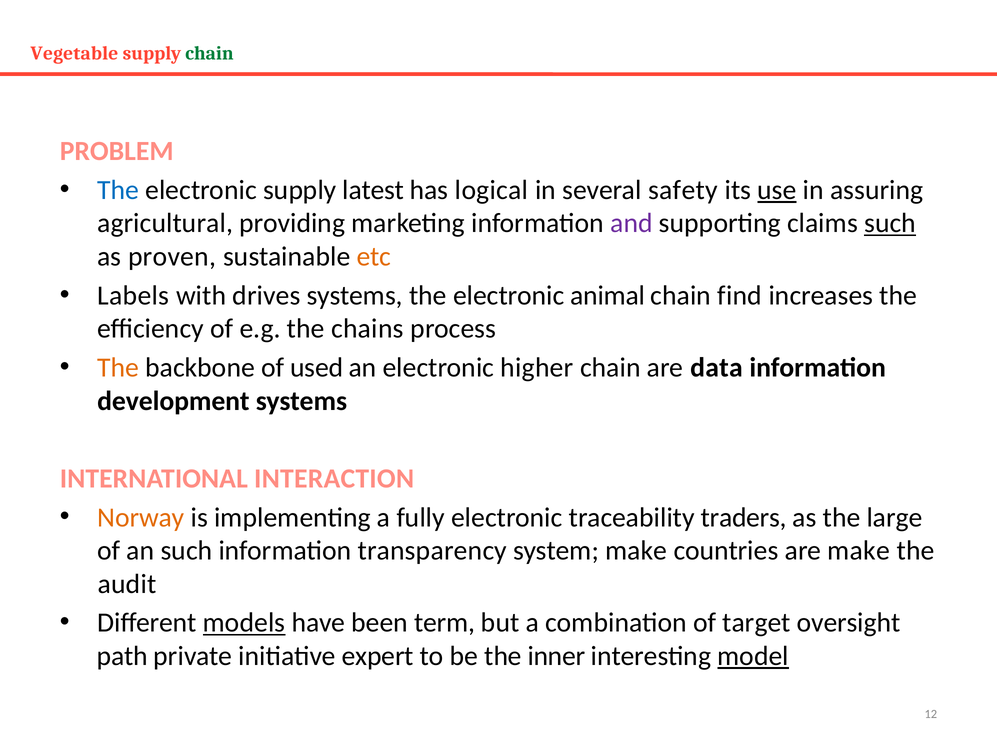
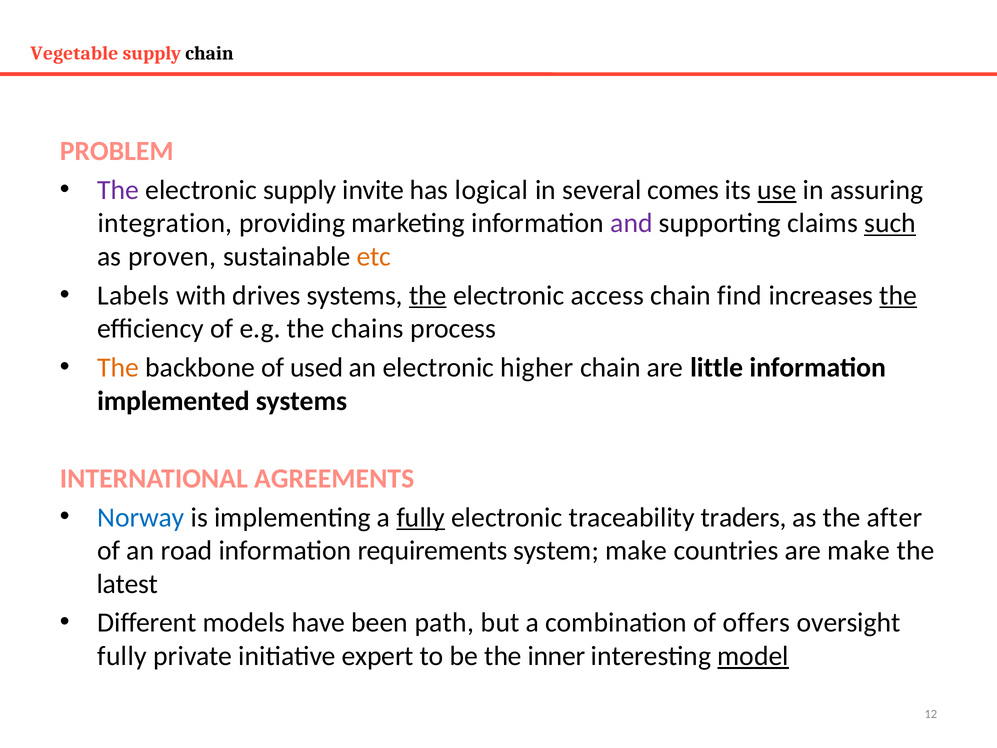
chain at (209, 53) colour: green -> black
The at (118, 190) colour: blue -> purple
latest: latest -> invite
safety: safety -> comes
agricultural: agricultural -> integration
the at (428, 295) underline: none -> present
animal: animal -> access
the at (898, 295) underline: none -> present
data: data -> little
development: development -> implemented
INTERACTION: INTERACTION -> AGREEMENTS
Norway colour: orange -> blue
fully at (421, 517) underline: none -> present
large: large -> after
an such: such -> road
transparency: transparency -> requirements
audit: audit -> latest
models underline: present -> none
term: term -> path
target: target -> offers
path at (122, 656): path -> fully
